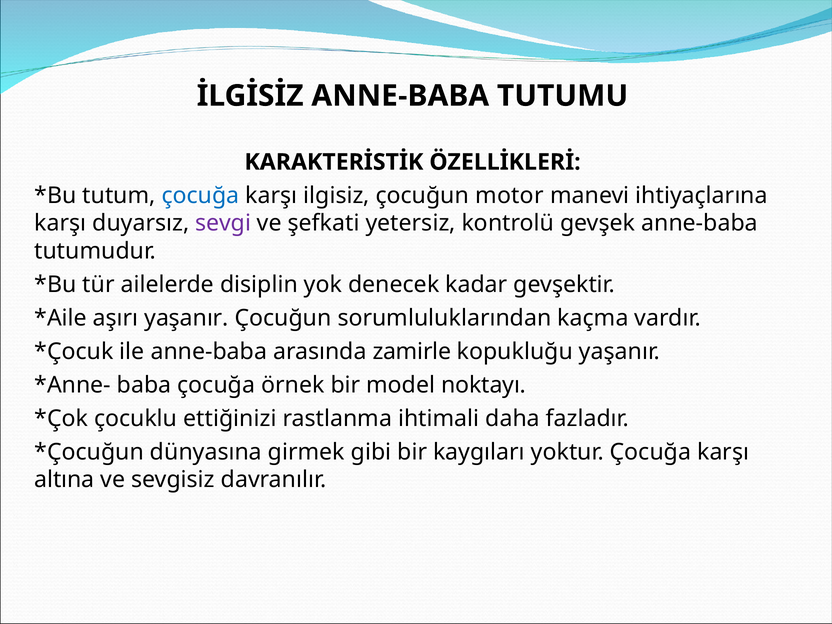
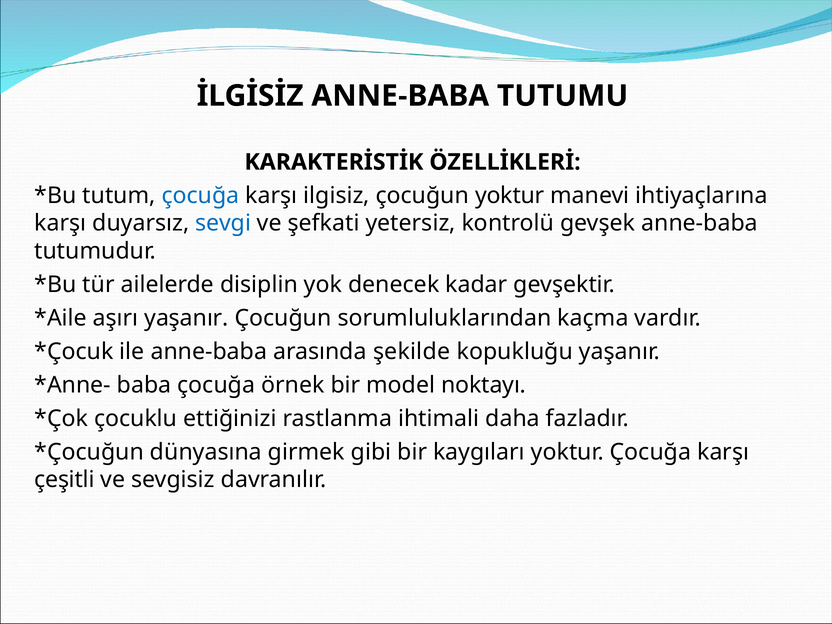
çocuğun motor: motor -> yoktur
sevgi colour: purple -> blue
zamirle: zamirle -> şekilde
altına: altına -> çeşitli
